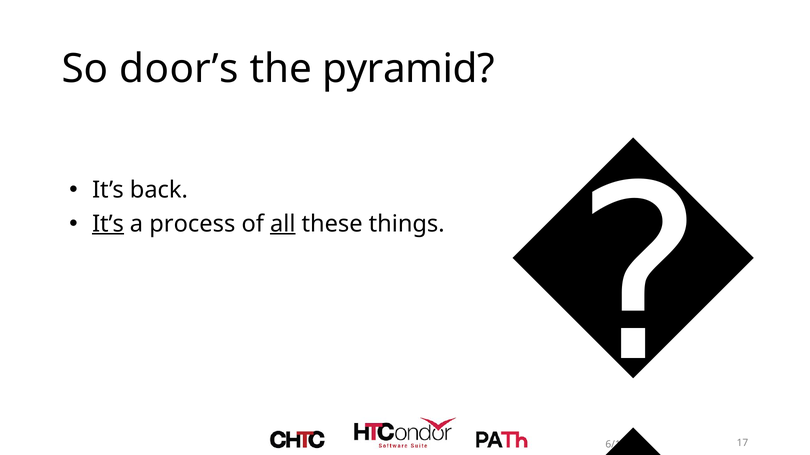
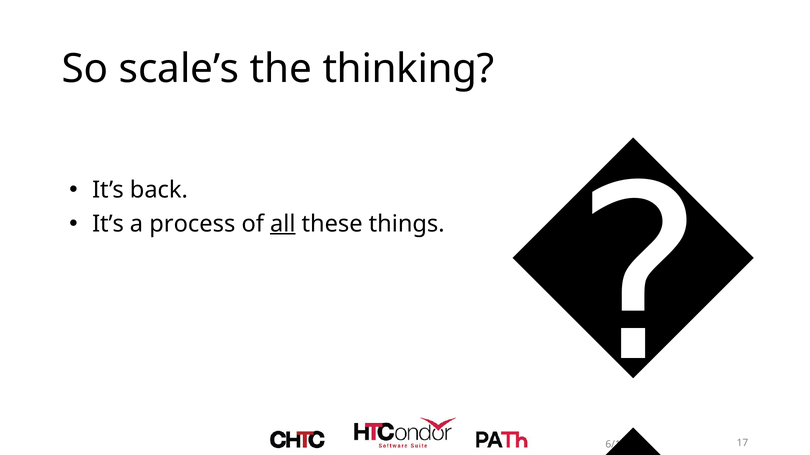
door’s: door’s -> scale’s
pyramid: pyramid -> thinking
It’s at (108, 224) underline: present -> none
